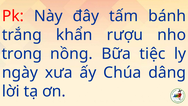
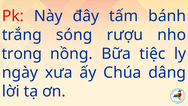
khẩn: khẩn -> sóng
